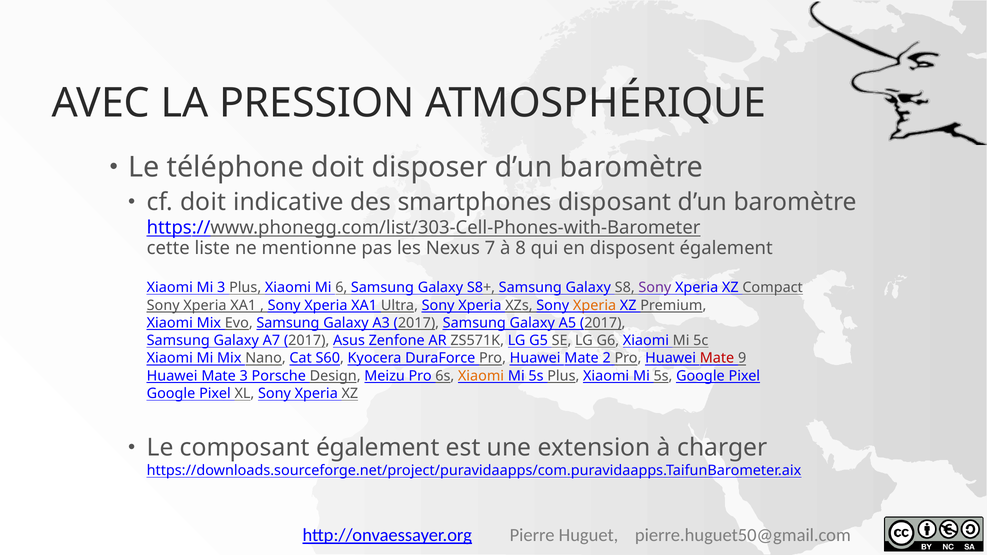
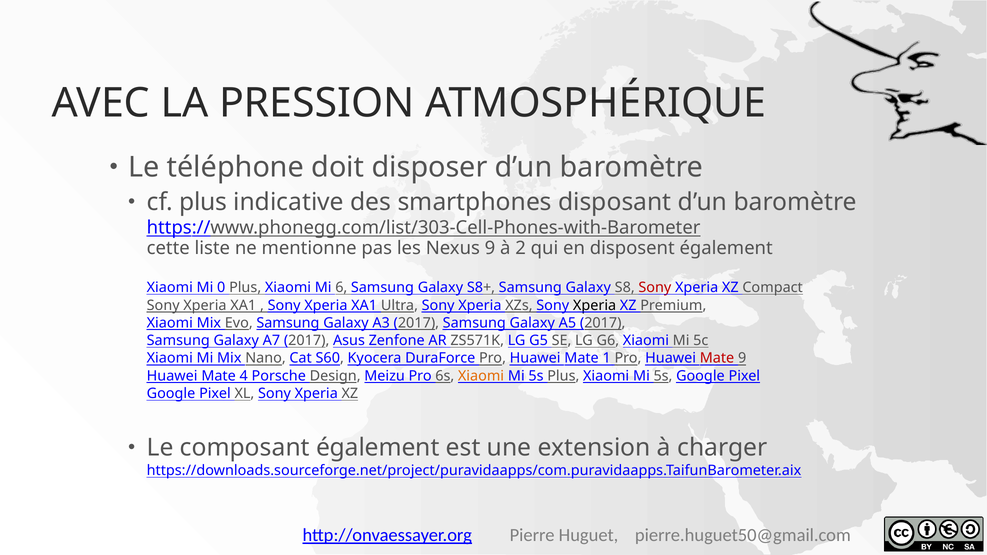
cf doit: doit -> plus
Nexus 7: 7 -> 9
8: 8 -> 2
Mi 3: 3 -> 0
Sony at (655, 288) colour: purple -> red
Xperia at (595, 305) colour: orange -> black
2: 2 -> 1
Mate 3: 3 -> 4
